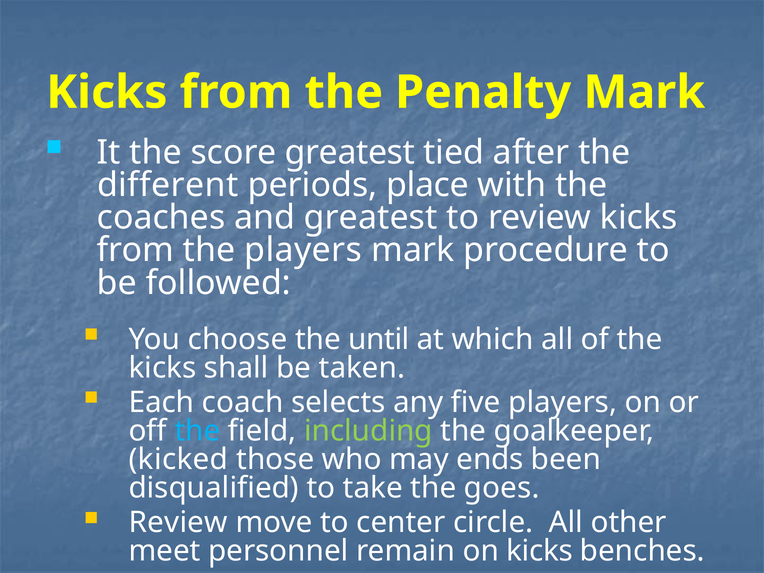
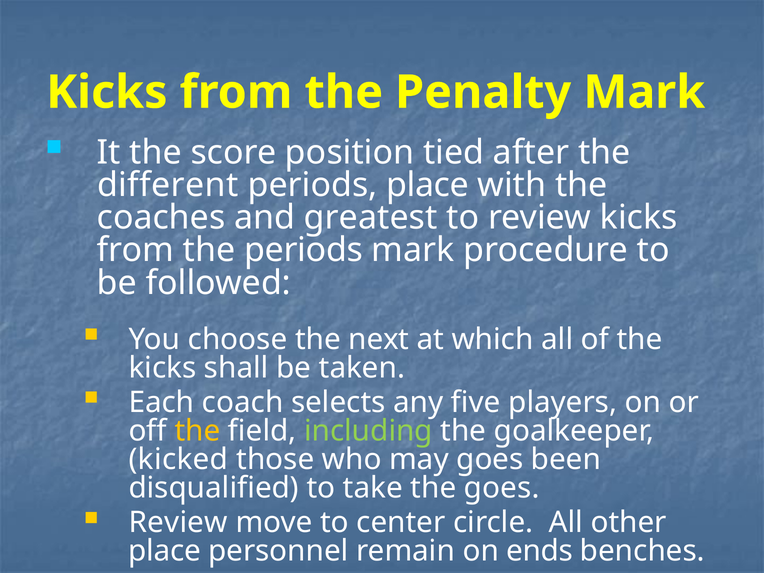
score greatest: greatest -> position
the players: players -> periods
until: until -> next
the at (197, 431) colour: light blue -> yellow
may ends: ends -> goes
meet at (165, 551): meet -> place
on kicks: kicks -> ends
